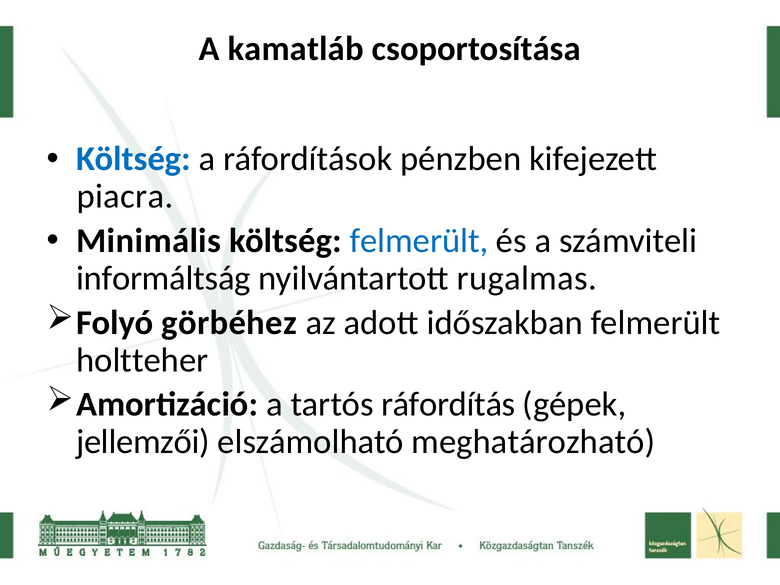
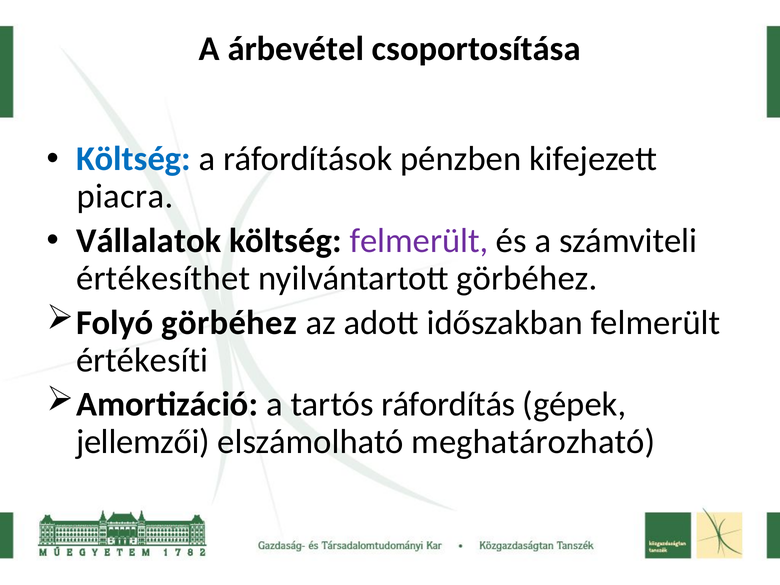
kamatláb: kamatláb -> árbevétel
Minimális: Minimális -> Vállalatok
felmerült at (419, 241) colour: blue -> purple
informáltság: informáltság -> értékesíthet
nyilvántartott rugalmas: rugalmas -> görbéhez
holtteher: holtteher -> értékesíti
